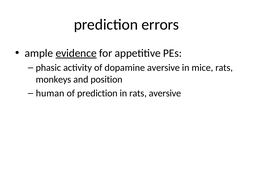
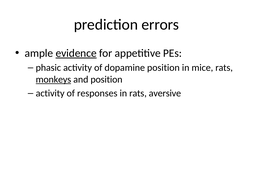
dopamine aversive: aversive -> position
monkeys underline: none -> present
human at (50, 93): human -> activity
of prediction: prediction -> responses
